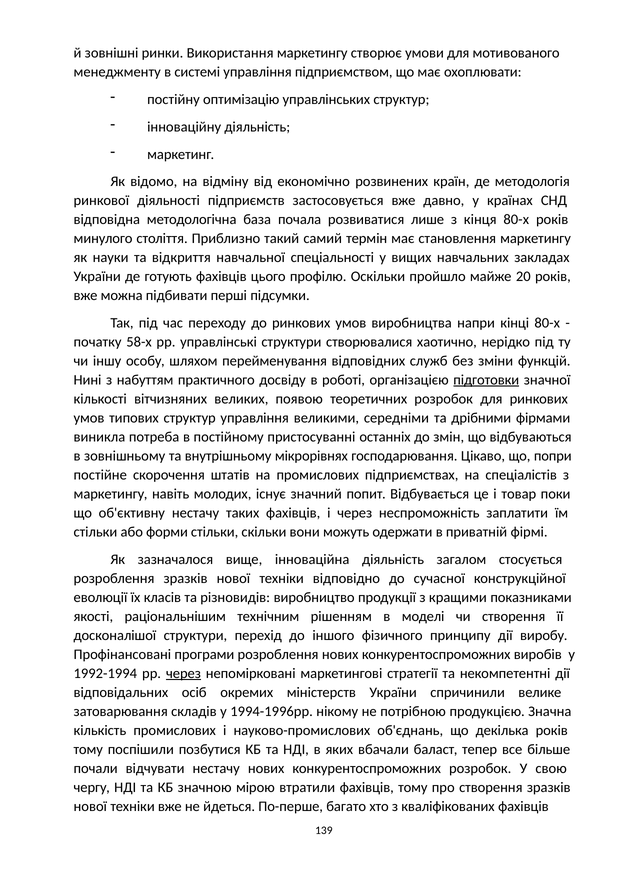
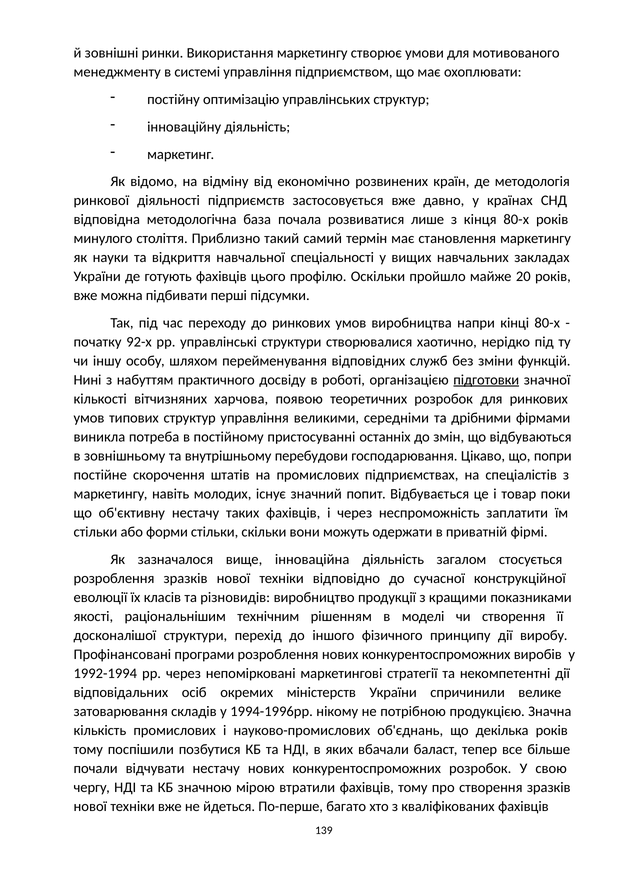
58-х: 58-х -> 92-х
великих: великих -> харчова
мікрорівнях: мікрорівнях -> перебудови
через at (184, 674) underline: present -> none
